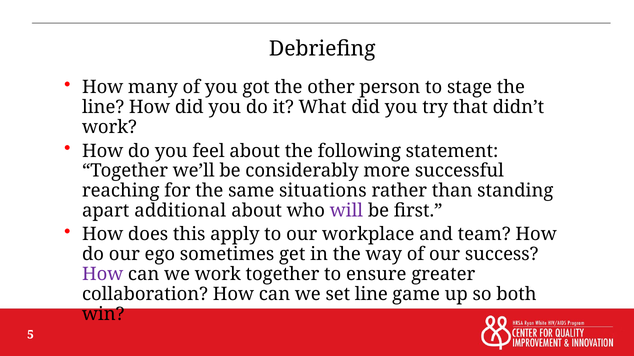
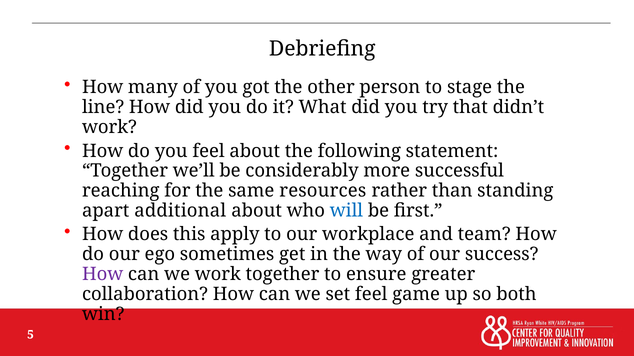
situations: situations -> resources
will colour: purple -> blue
set line: line -> feel
